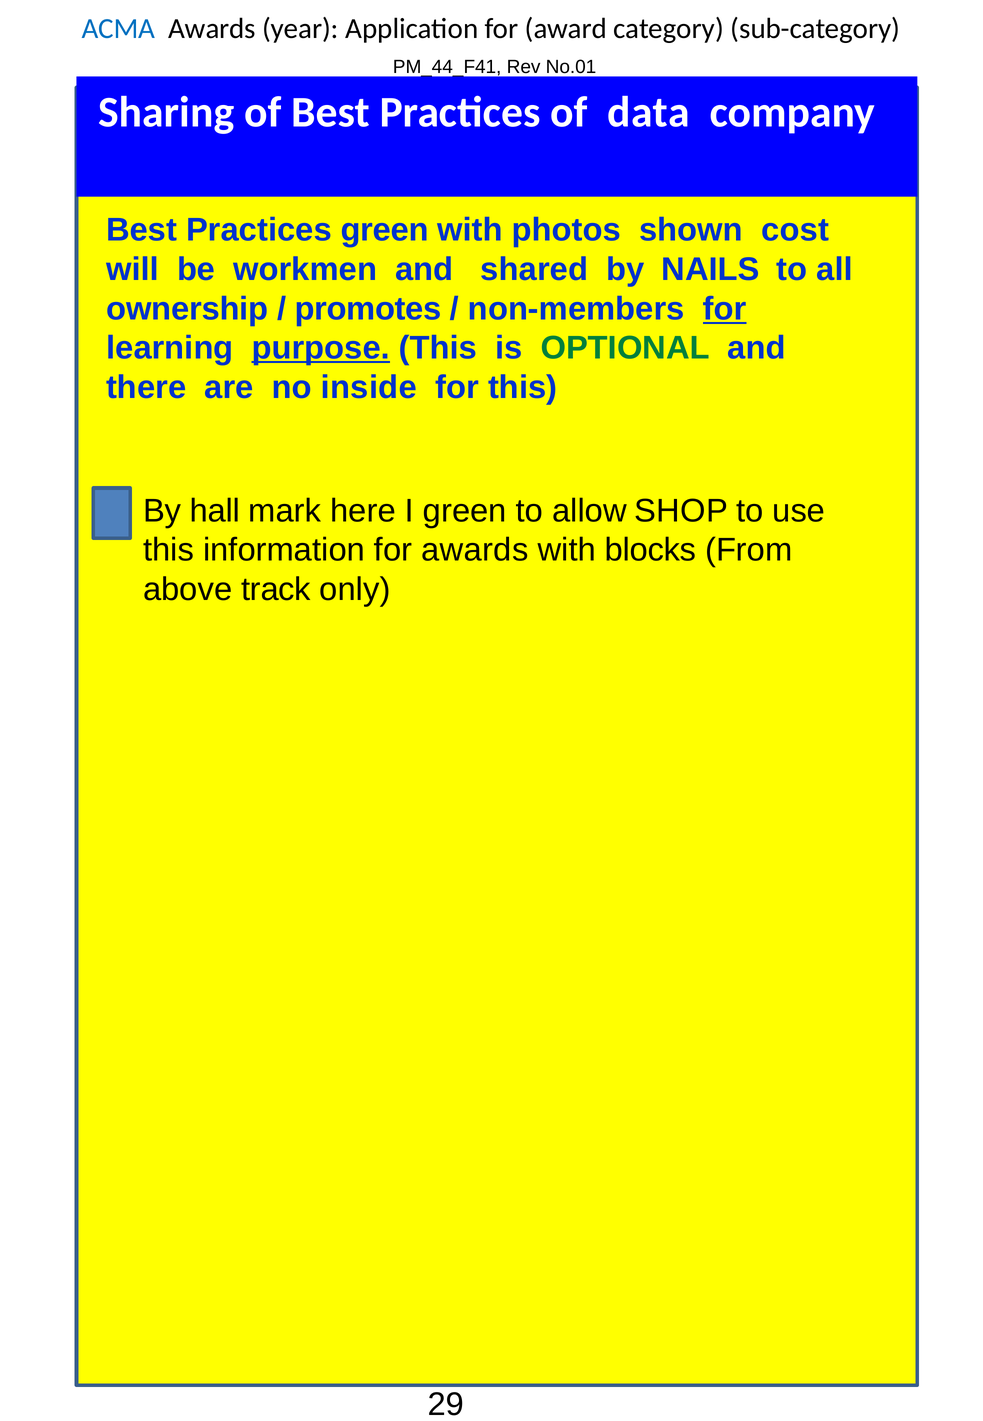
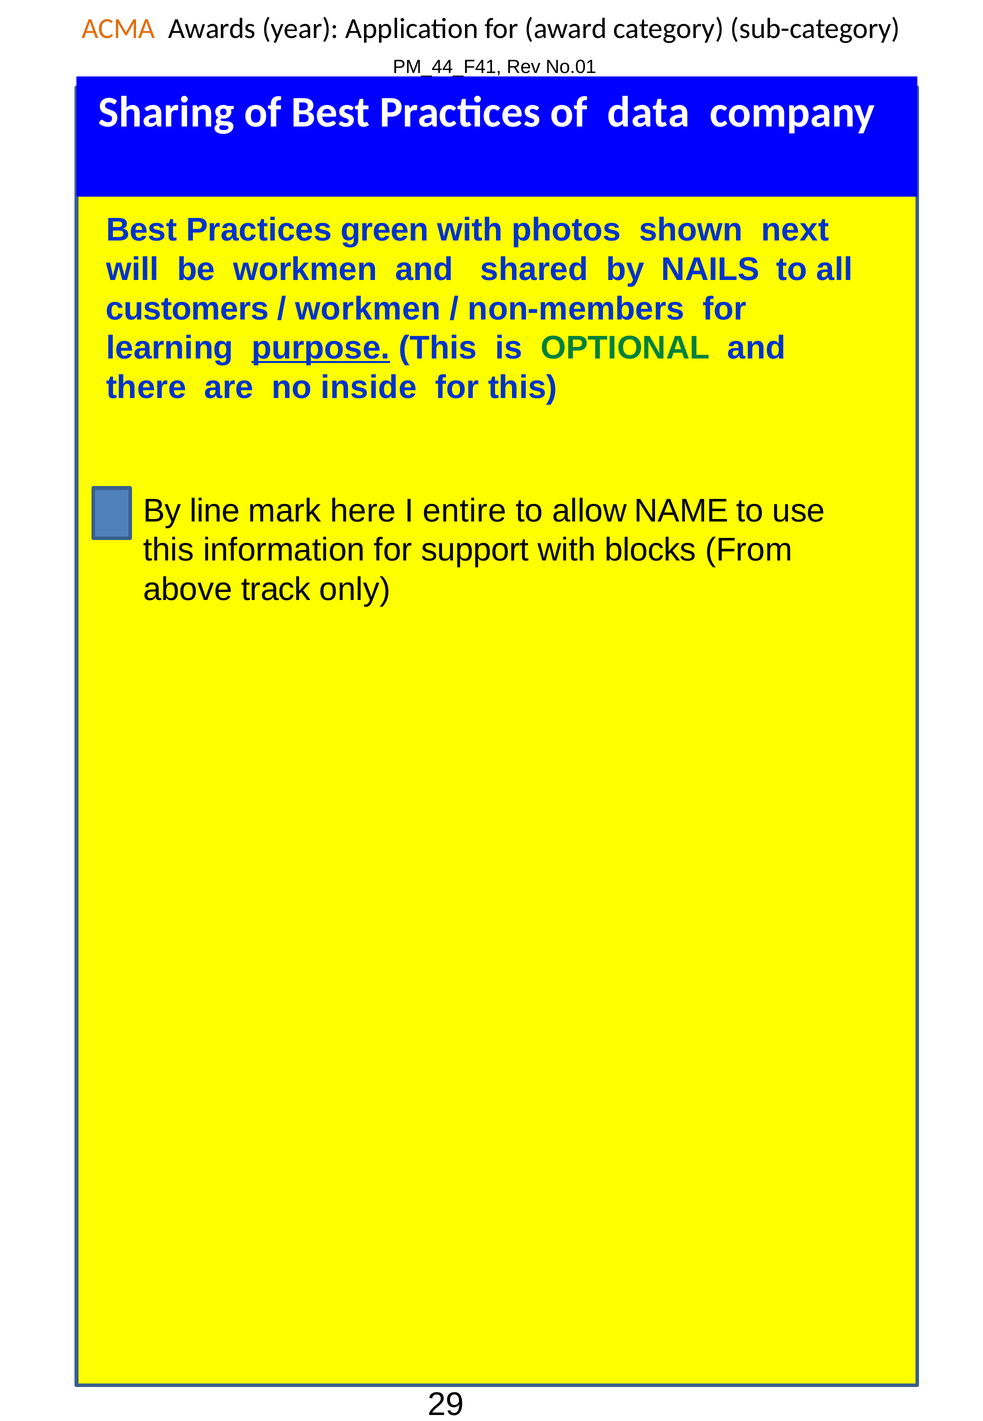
ACMA colour: blue -> orange
cost: cost -> next
ownership: ownership -> customers
promotes at (368, 308): promotes -> workmen
for at (725, 308) underline: present -> none
hall: hall -> line
I green: green -> entire
SHOP: SHOP -> NAME
for awards: awards -> support
